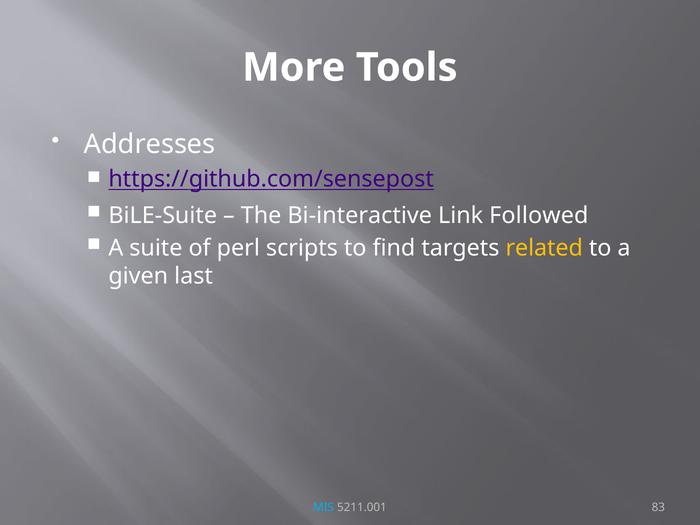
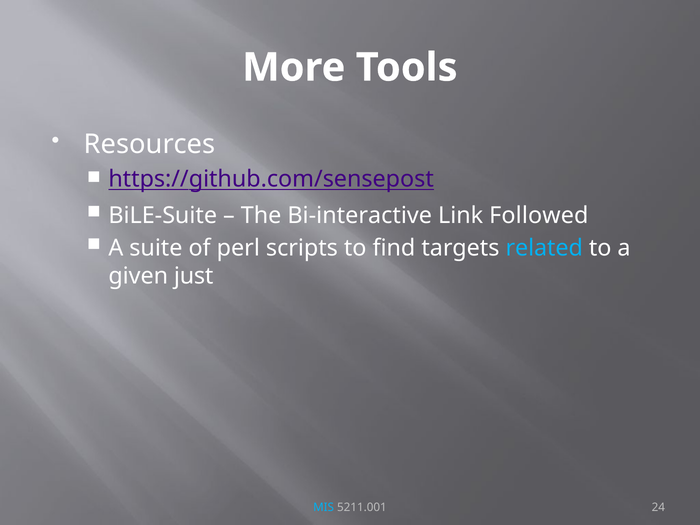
Addresses: Addresses -> Resources
related colour: yellow -> light blue
last: last -> just
83: 83 -> 24
